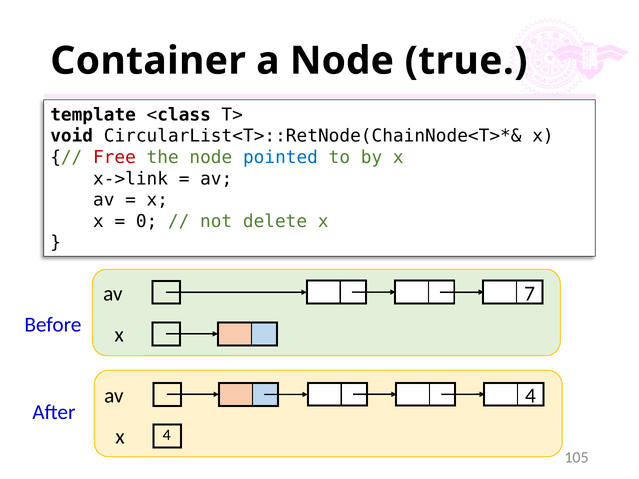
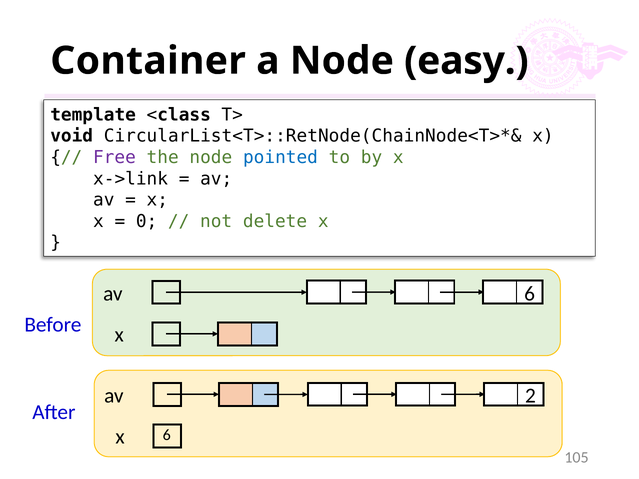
true: true -> easy
Free colour: red -> purple
av 7: 7 -> 6
av 4: 4 -> 2
x 4: 4 -> 6
